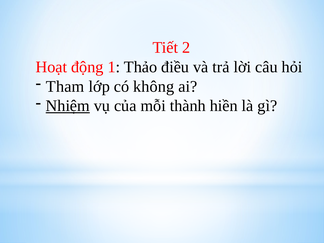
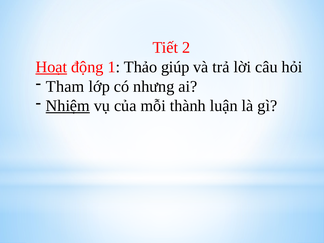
Hoạt underline: none -> present
điều: điều -> giúp
không: không -> nhưng
hiền: hiền -> luận
